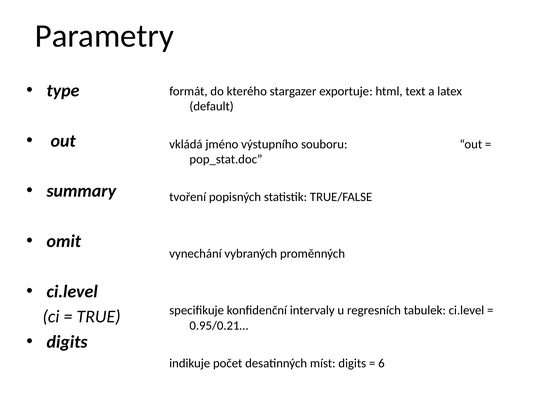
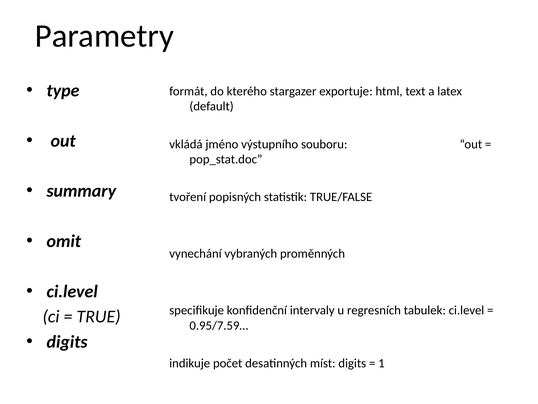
0.95/0.21…: 0.95/0.21… -> 0.95/7.59…
6: 6 -> 1
